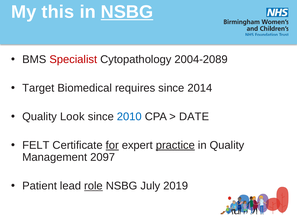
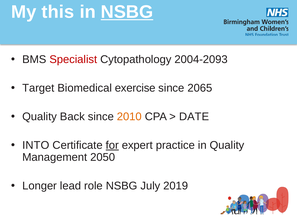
2004-2089: 2004-2089 -> 2004-2093
requires: requires -> exercise
2014: 2014 -> 2065
Look: Look -> Back
2010 colour: blue -> orange
FELT: FELT -> INTO
practice underline: present -> none
2097: 2097 -> 2050
Patient: Patient -> Longer
role underline: present -> none
